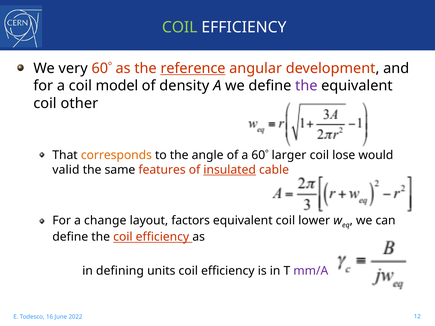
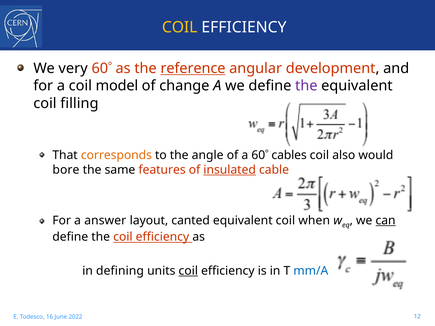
COIL at (180, 27) colour: light green -> yellow
density: density -> change
other: other -> filling
larger: larger -> cables
lose: lose -> also
valid: valid -> bore
change: change -> answer
factors: factors -> canted
lower: lower -> when
can underline: none -> present
coil at (188, 271) underline: none -> present
mm/A colour: purple -> blue
